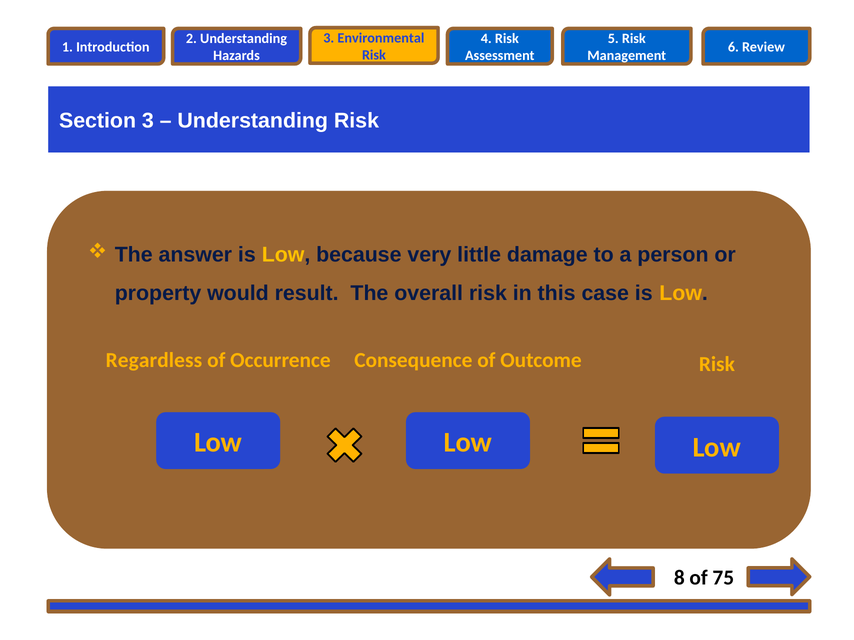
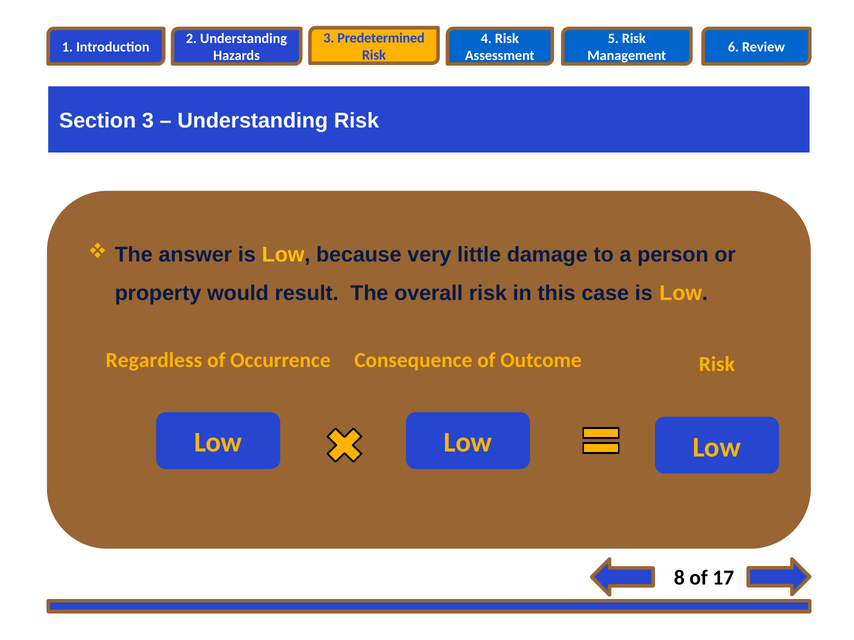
Environmental: Environmental -> Predetermined
75: 75 -> 17
